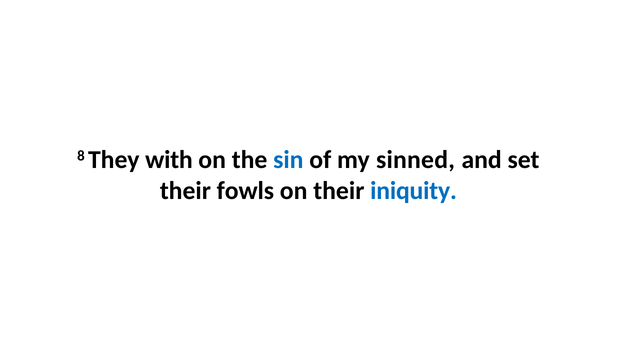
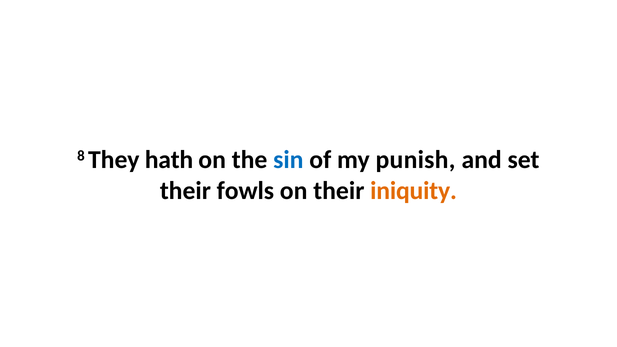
with: with -> hath
sinned: sinned -> punish
iniquity colour: blue -> orange
